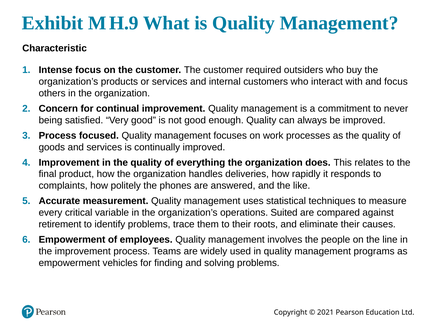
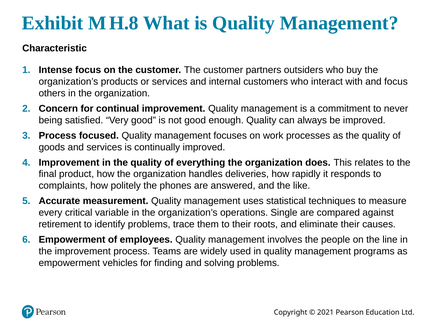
H.9: H.9 -> H.8
required: required -> partners
Suited: Suited -> Single
